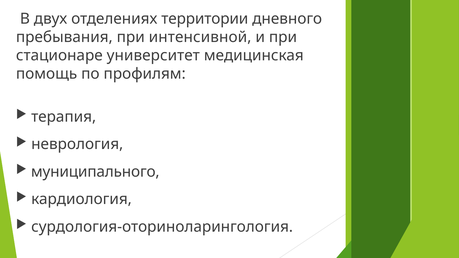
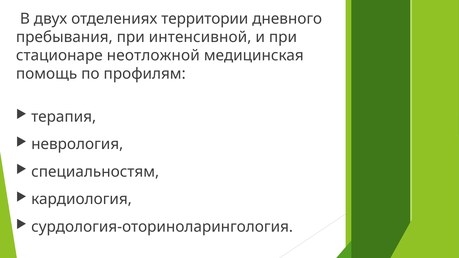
университет: университет -> неотложной
муниципального: муниципального -> специальностям
